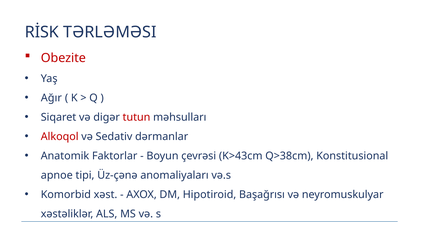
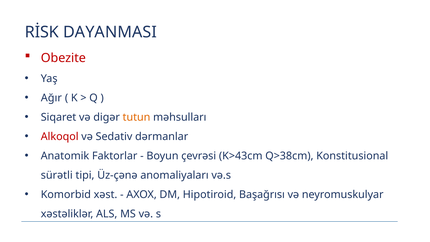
TƏRLƏMƏSI: TƏRLƏMƏSI -> DAYANMASI
tutun colour: red -> orange
apnoe: apnoe -> sürətli
